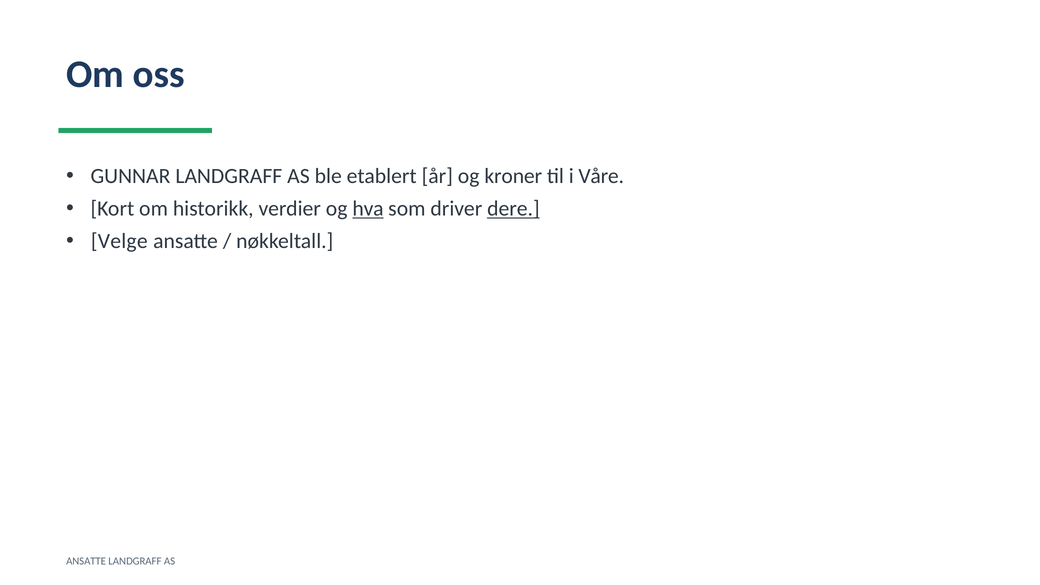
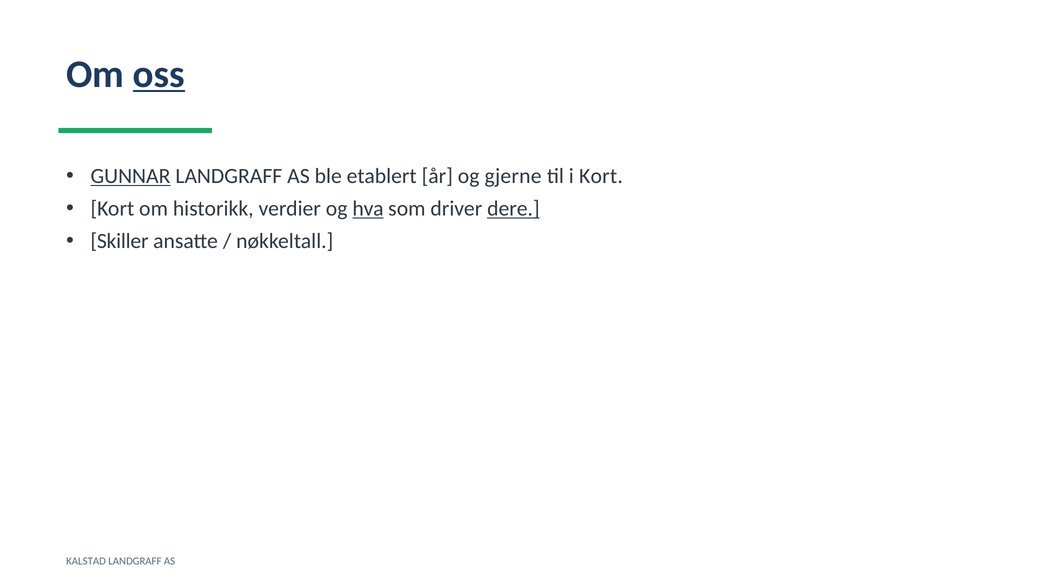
oss underline: none -> present
GUNNAR underline: none -> present
kroner: kroner -> gjerne
i Våre: Våre -> Kort
Velge: Velge -> Skiller
ANSATTE at (86, 561): ANSATTE -> KALSTAD
